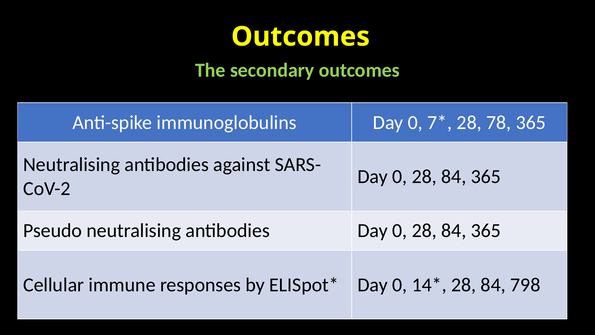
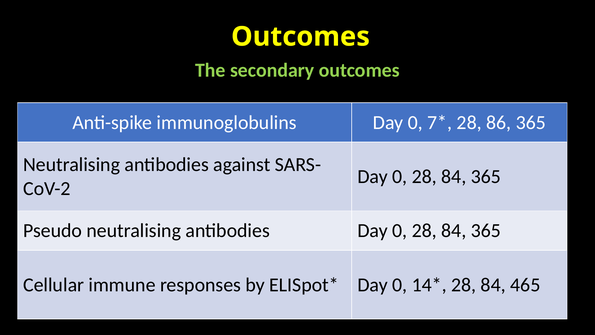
78: 78 -> 86
798: 798 -> 465
